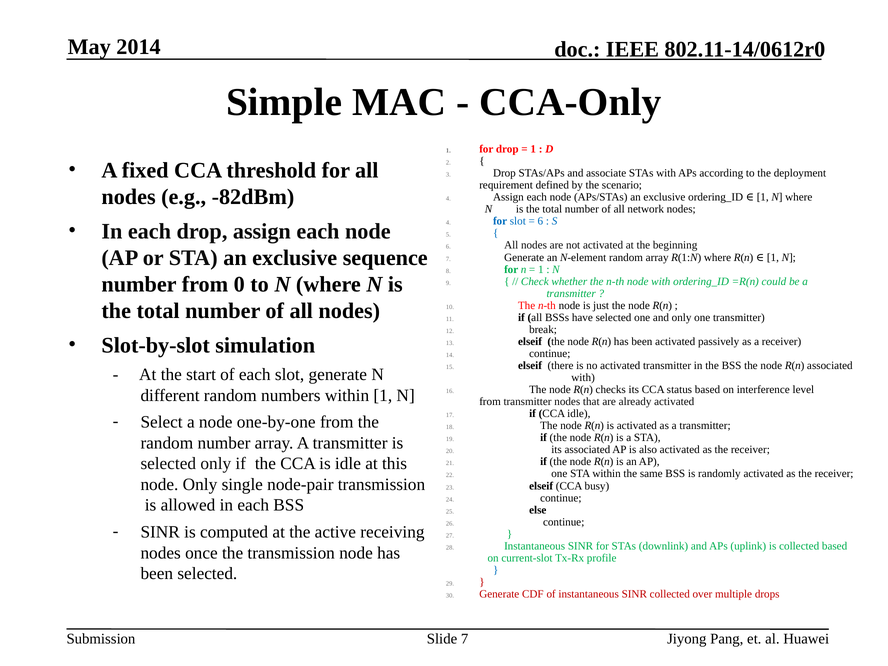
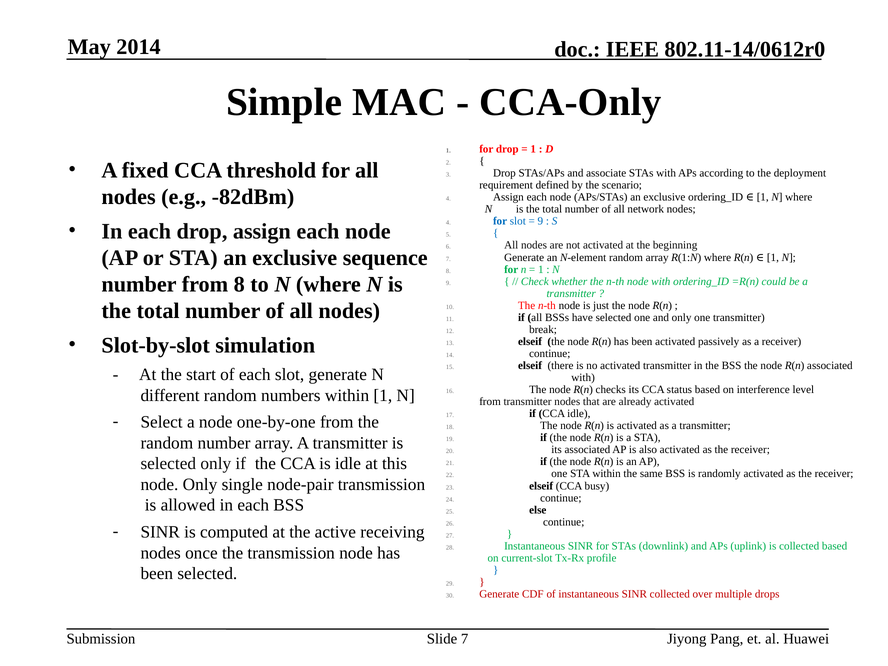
6 at (540, 221): 6 -> 9
from 0: 0 -> 8
